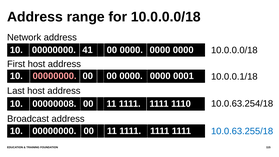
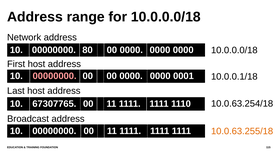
41: 41 -> 80
00000008: 00000008 -> 67307765
10.0.63.255/18 colour: blue -> orange
